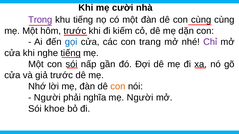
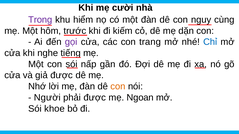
khu tiếng: tiếng -> hiểm
con cùng: cùng -> nguy
gọi colour: blue -> purple
Chỉ colour: purple -> blue
giả trước: trước -> được
phải nghĩa: nghĩa -> được
mẹ Người: Người -> Ngoan
